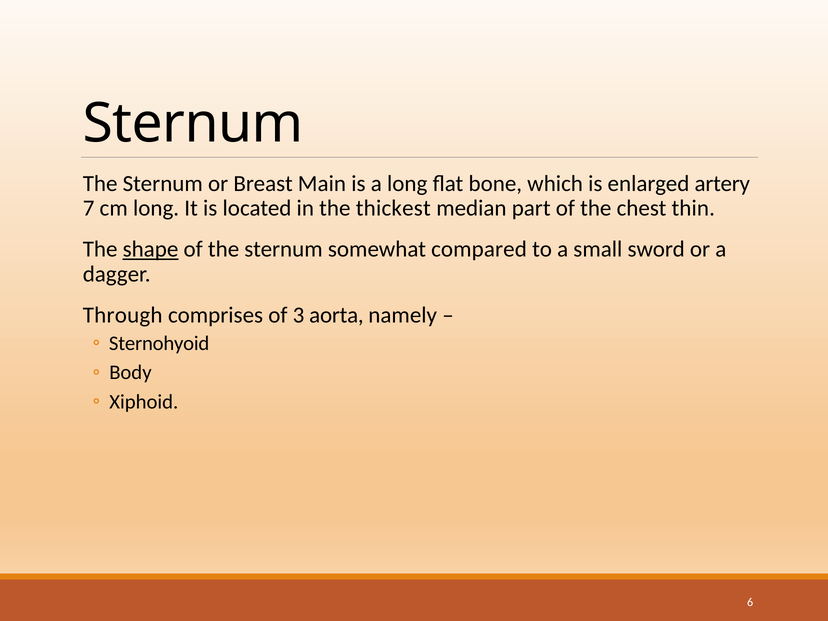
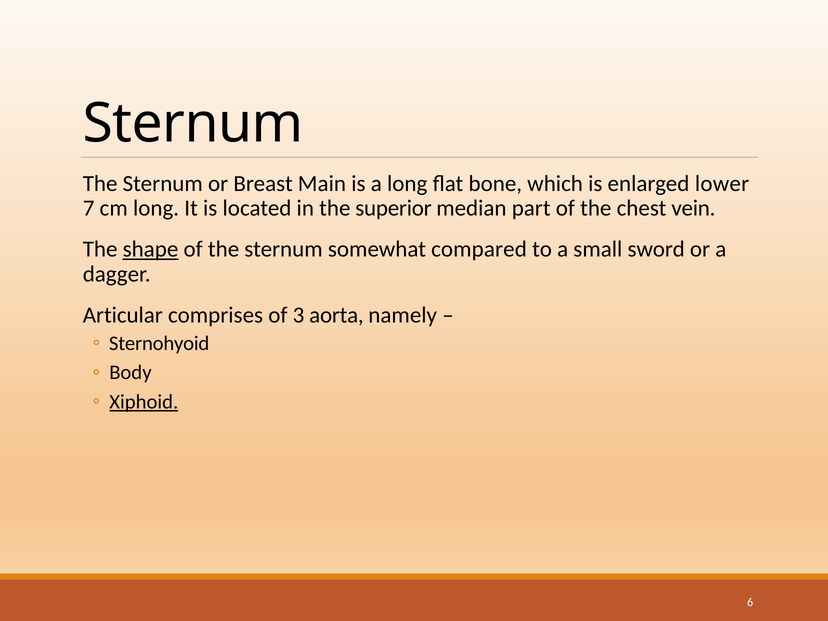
artery: artery -> lower
thickest: thickest -> superior
thin: thin -> vein
Through: Through -> Articular
Xiphoid underline: none -> present
